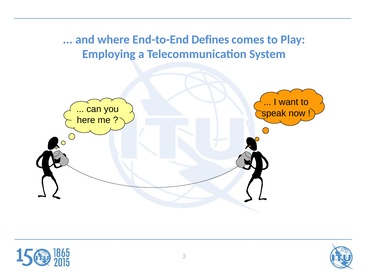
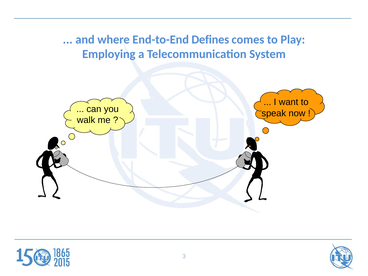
here: here -> walk
